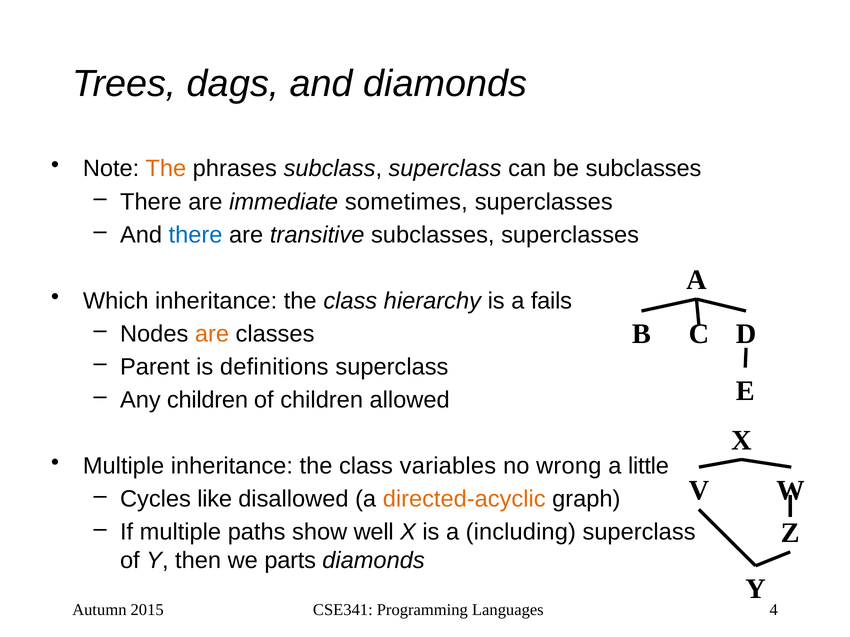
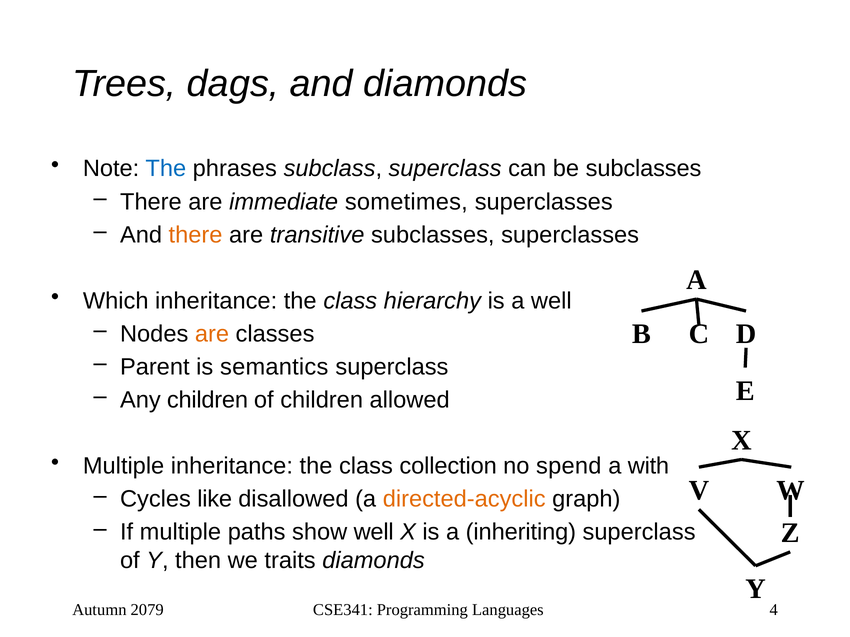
The at (166, 169) colour: orange -> blue
there at (196, 235) colour: blue -> orange
a fails: fails -> well
definitions: definitions -> semantics
variables: variables -> collection
wrong: wrong -> spend
little: little -> with
including: including -> inheriting
parts: parts -> traits
2015: 2015 -> 2079
